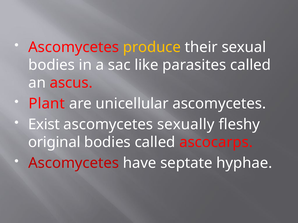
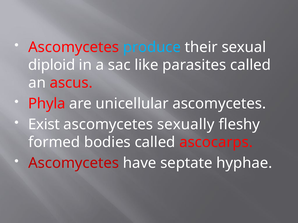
produce colour: yellow -> light blue
bodies at (52, 65): bodies -> diploid
Plant: Plant -> Phyla
original: original -> formed
